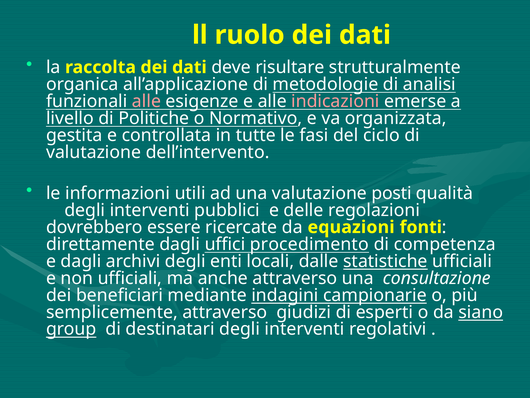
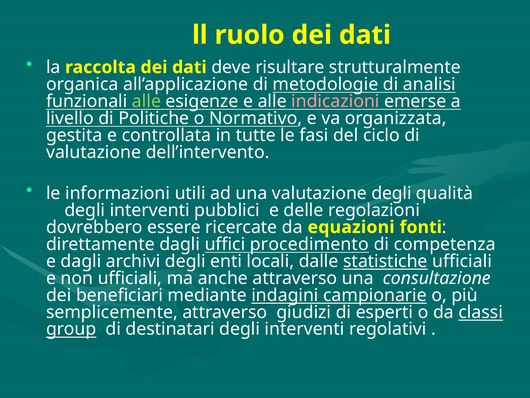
alle at (146, 101) colour: pink -> light green
valutazione posti: posti -> degli
siano: siano -> classi
